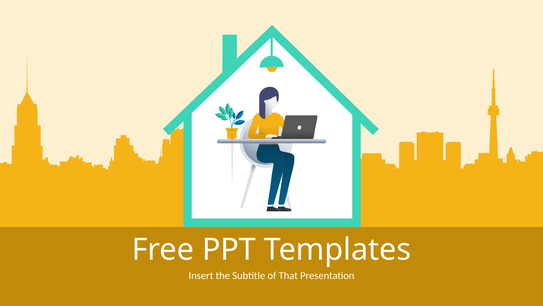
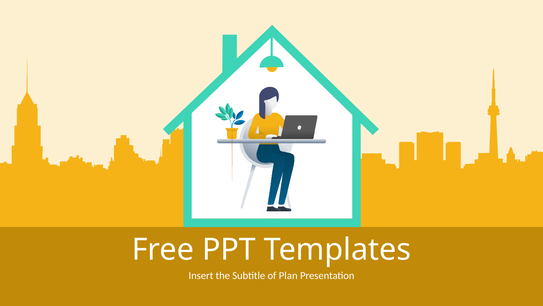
That: That -> Plan
